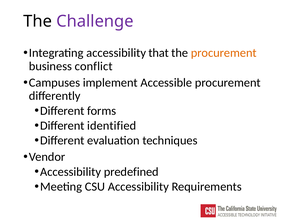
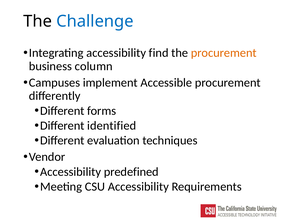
Challenge colour: purple -> blue
that: that -> find
conflict: conflict -> column
